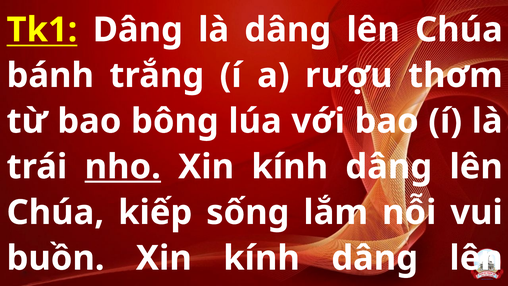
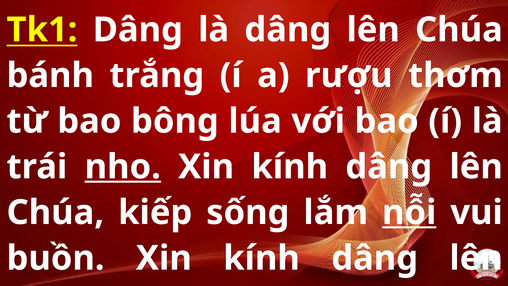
nỗi underline: none -> present
